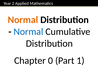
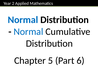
Normal at (23, 20) colour: orange -> blue
0: 0 -> 5
1: 1 -> 6
